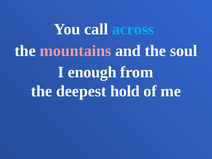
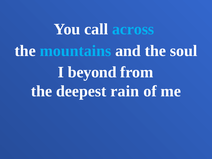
mountains colour: pink -> light blue
enough: enough -> beyond
hold: hold -> rain
